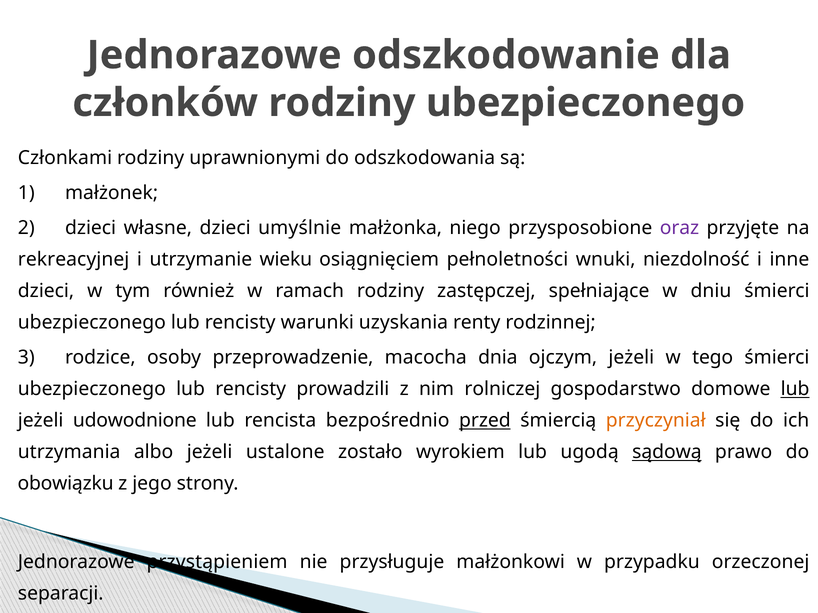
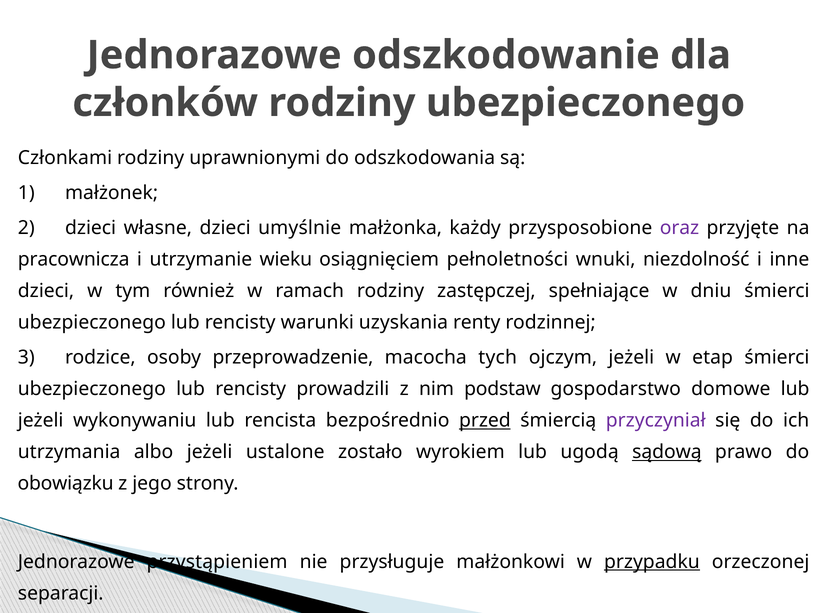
niego: niego -> każdy
rekreacyjnej: rekreacyjnej -> pracownicza
dnia: dnia -> tych
tego: tego -> etap
rolniczej: rolniczej -> podstaw
lub at (795, 389) underline: present -> none
udowodnione: udowodnione -> wykonywaniu
przyczyniał colour: orange -> purple
przypadku underline: none -> present
